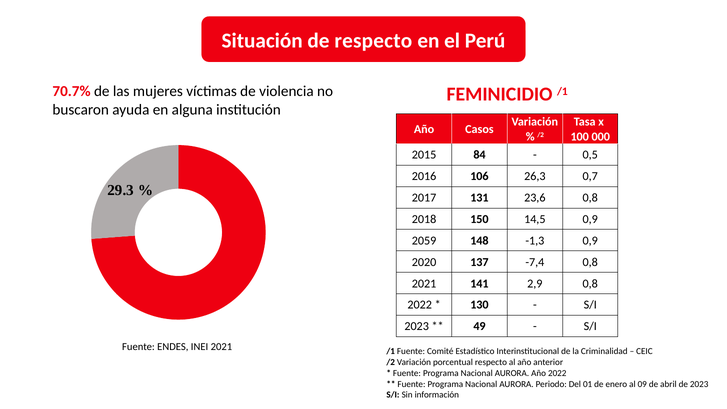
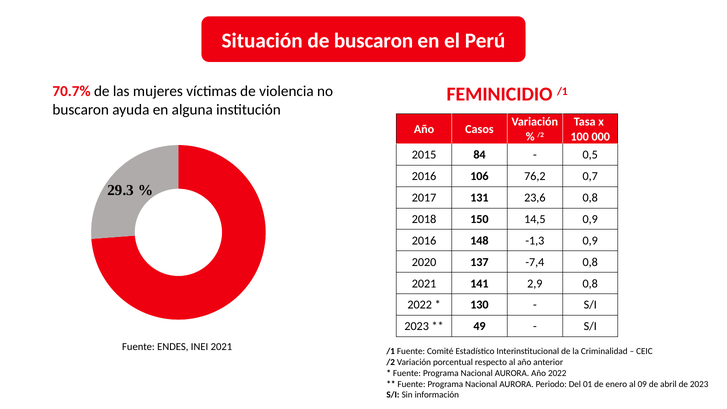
de respecto: respecto -> buscaron
26,3: 26,3 -> 76,2
2059 at (424, 241): 2059 -> 2016
